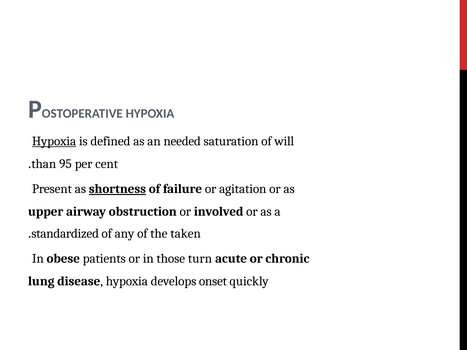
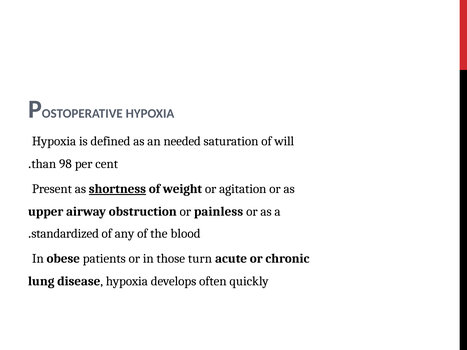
Hypoxia at (54, 141) underline: present -> none
95: 95 -> 98
failure: failure -> weight
involved: involved -> painless
taken: taken -> blood
onset: onset -> often
